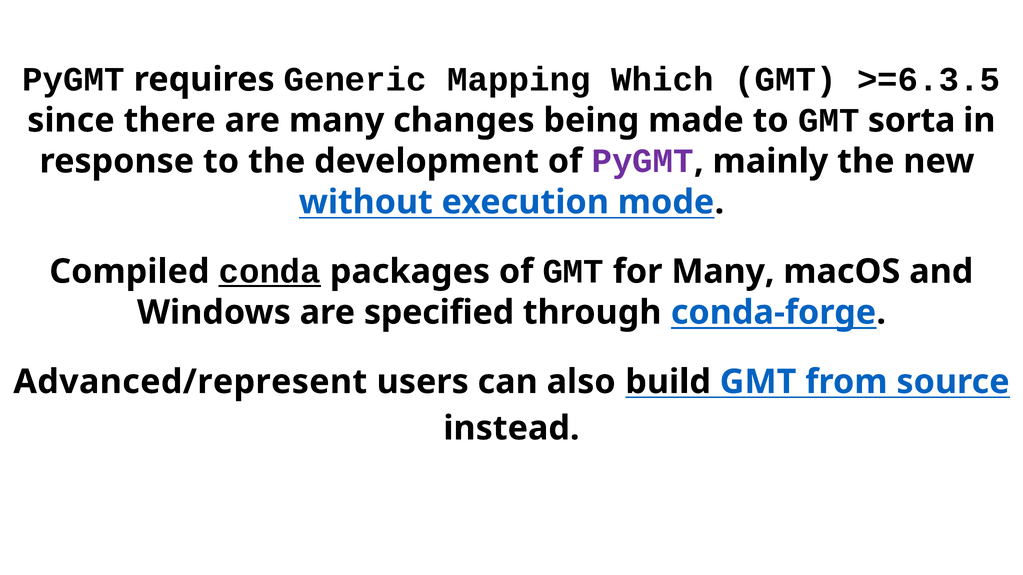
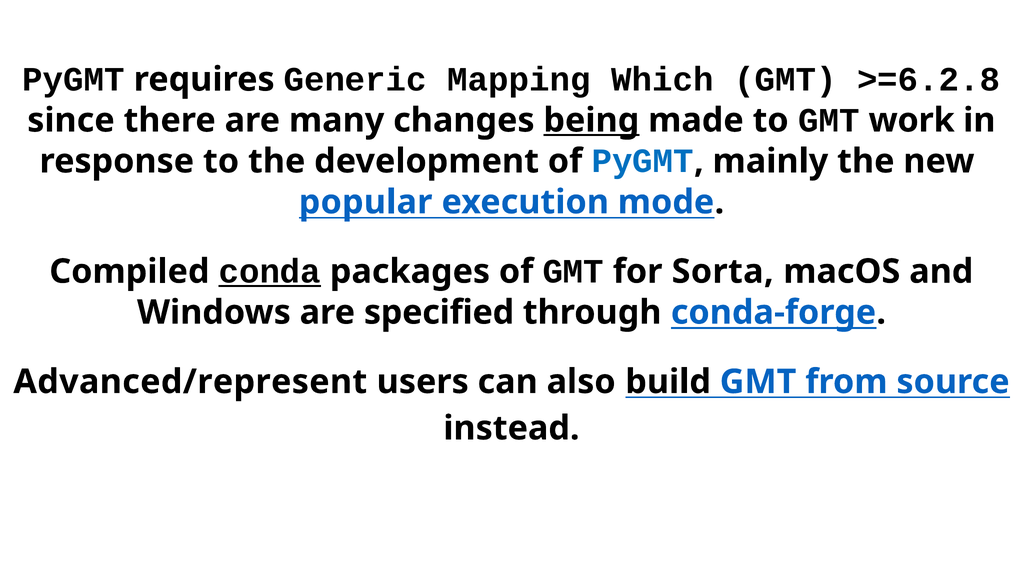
>=6.3.5: >=6.3.5 -> >=6.2.8
being underline: none -> present
sorta: sorta -> work
PyGMT at (643, 161) colour: purple -> blue
without: without -> popular
for Many: Many -> Sorta
